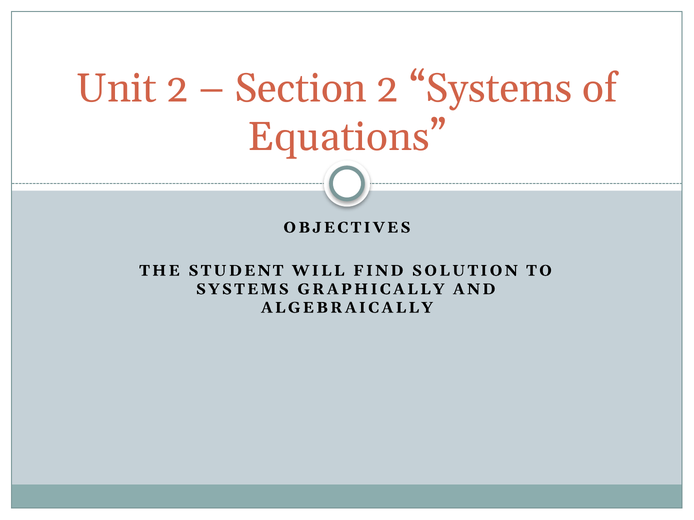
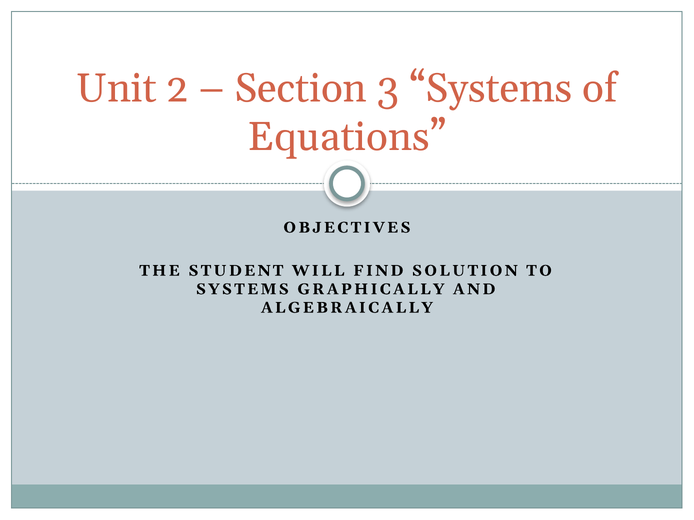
Section 2: 2 -> 3
